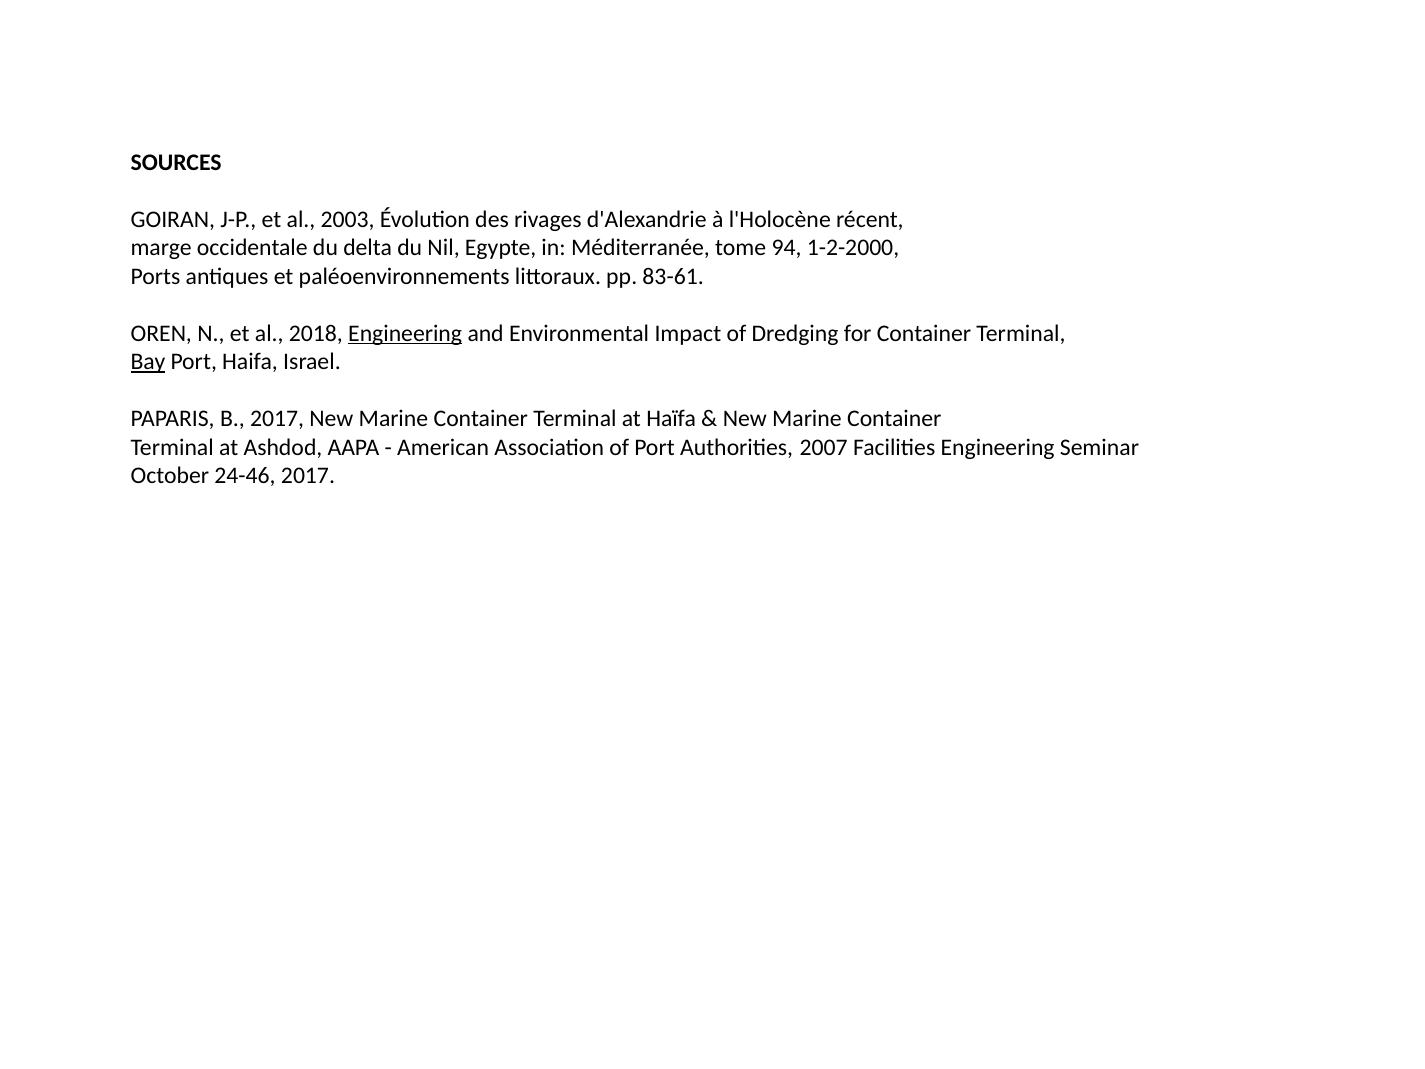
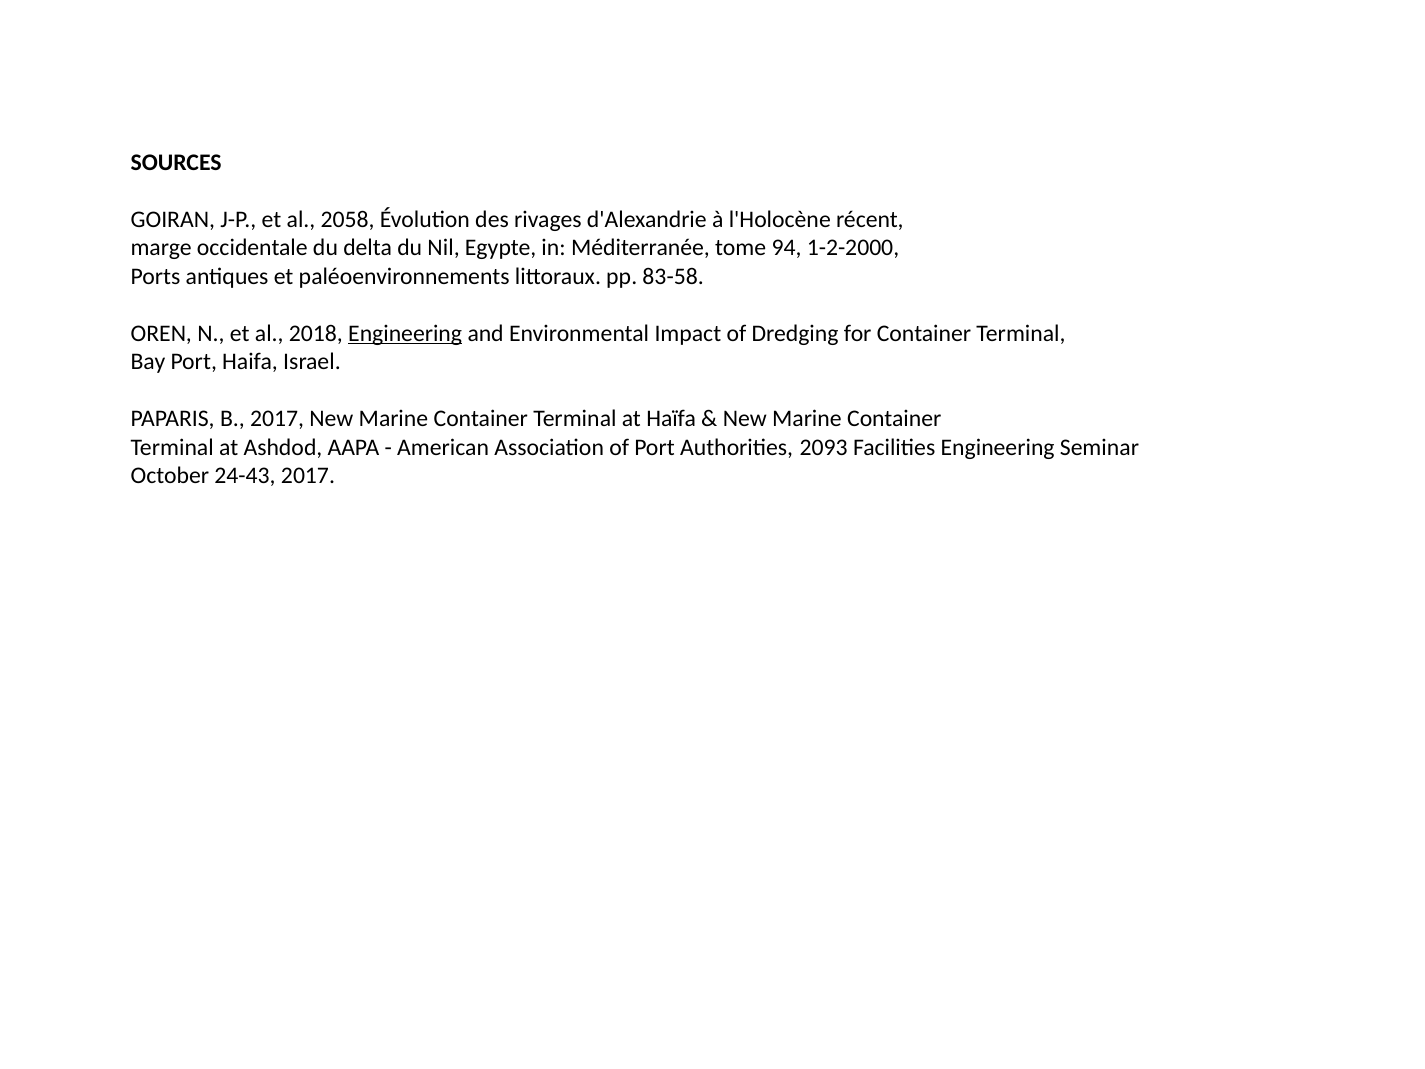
2003: 2003 -> 2058
83-61: 83-61 -> 83-58
Bay underline: present -> none
2007: 2007 -> 2093
24-46: 24-46 -> 24-43
